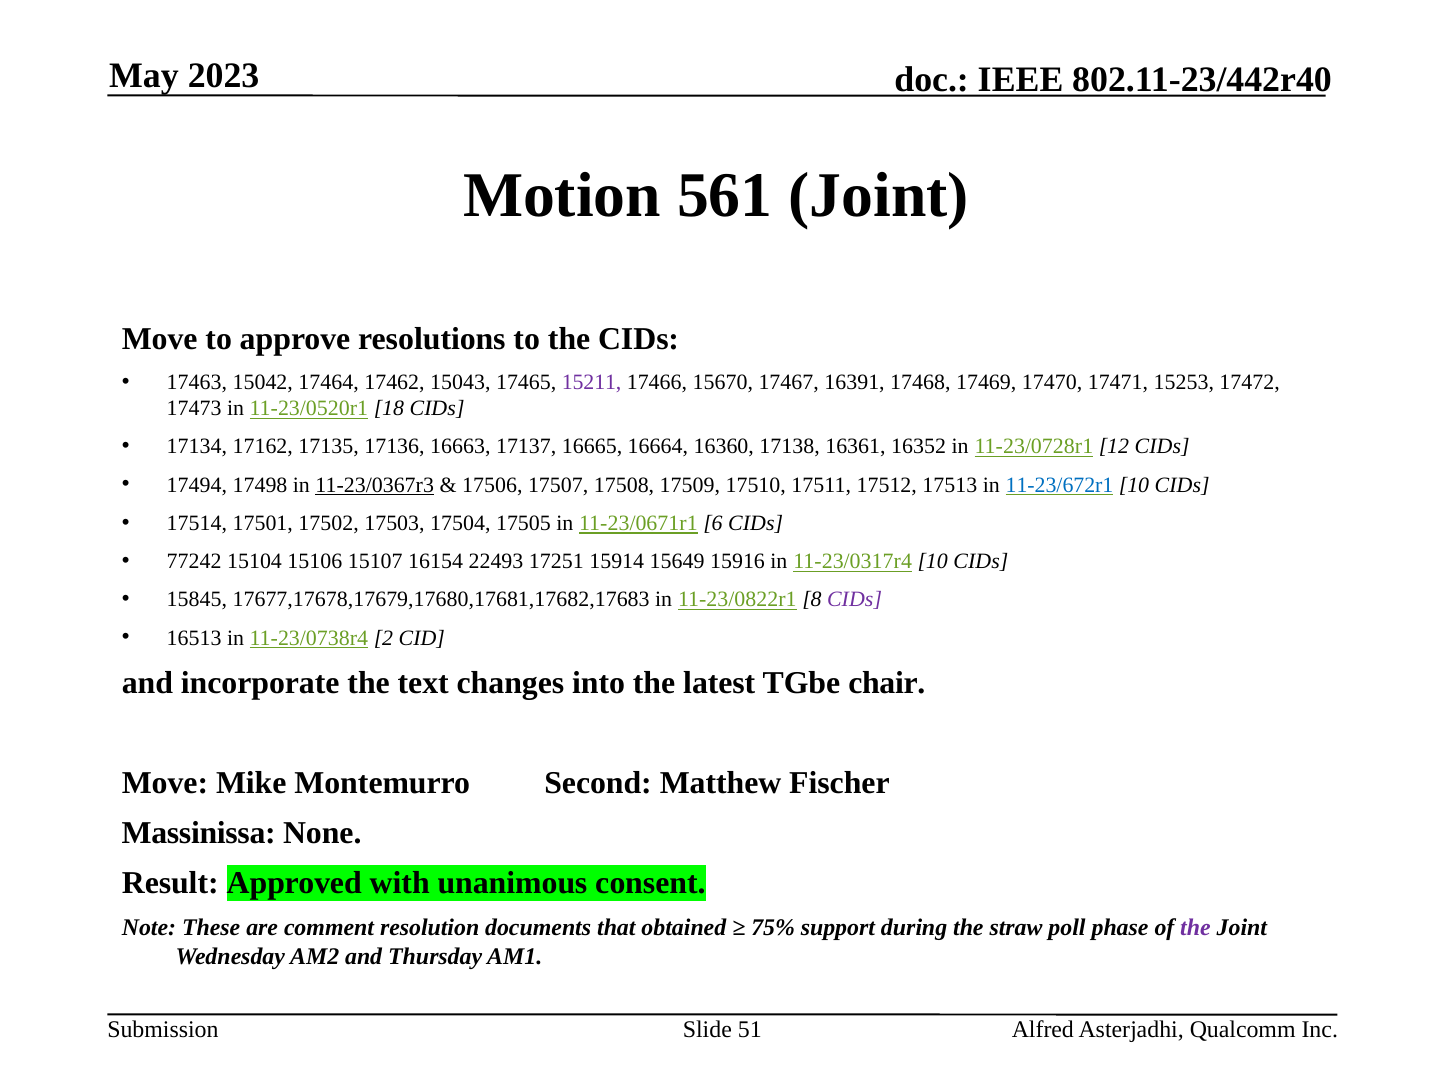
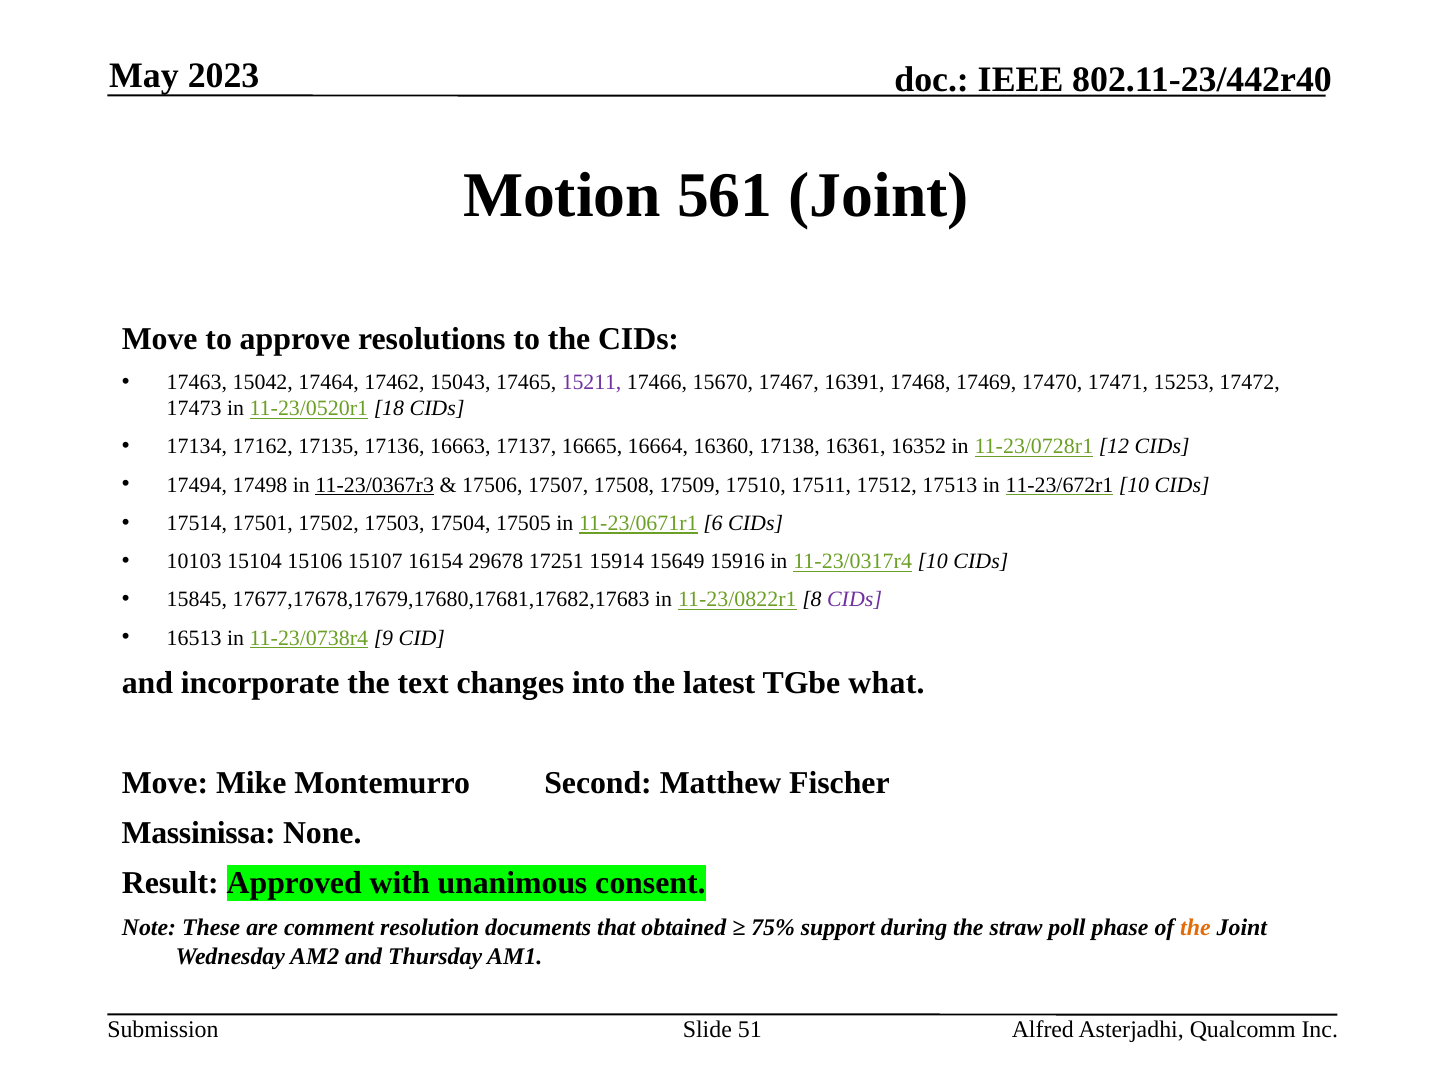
11-23/672r1 colour: blue -> black
77242: 77242 -> 10103
22493: 22493 -> 29678
2: 2 -> 9
chair: chair -> what
the at (1195, 929) colour: purple -> orange
